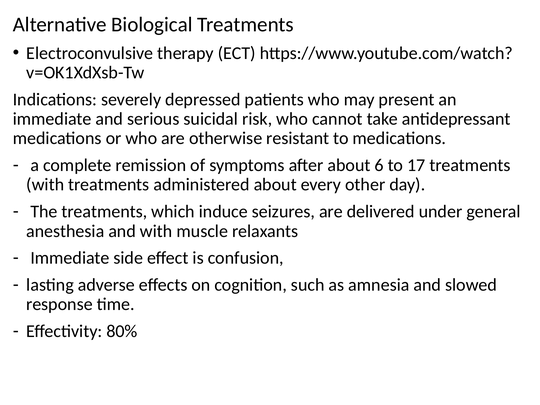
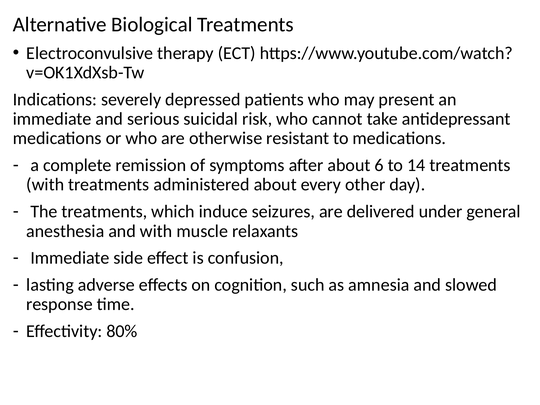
17: 17 -> 14
